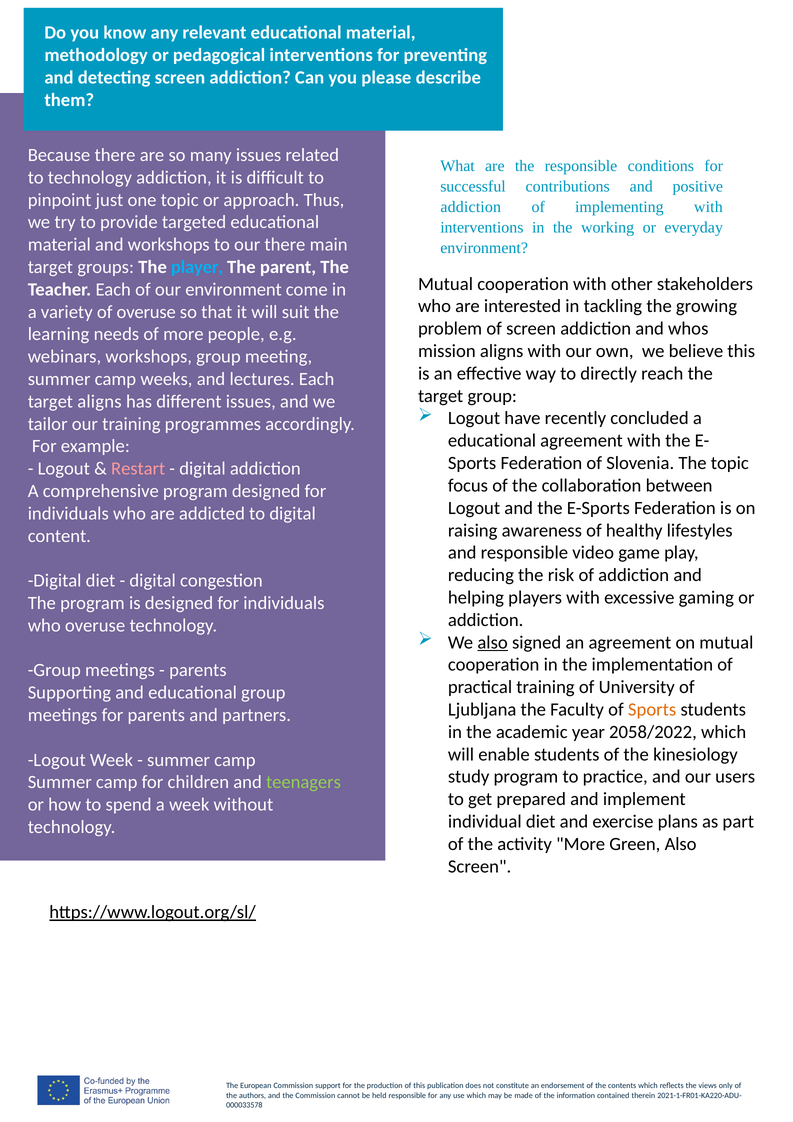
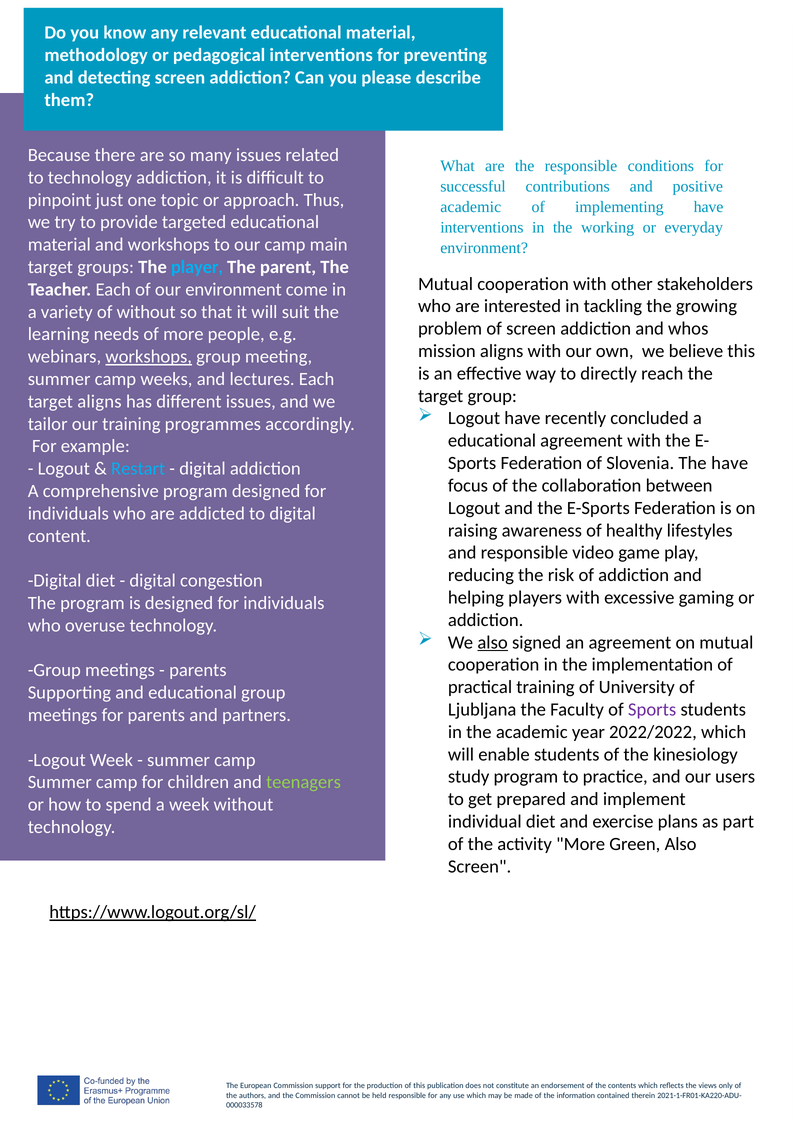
addiction at (471, 207): addiction -> academic
implementing with: with -> have
our there: there -> camp
of overuse: overuse -> without
workshops at (149, 357) underline: none -> present
The topic: topic -> have
Restart colour: pink -> light blue
Sports at (652, 709) colour: orange -> purple
2058/2022: 2058/2022 -> 2022/2022
